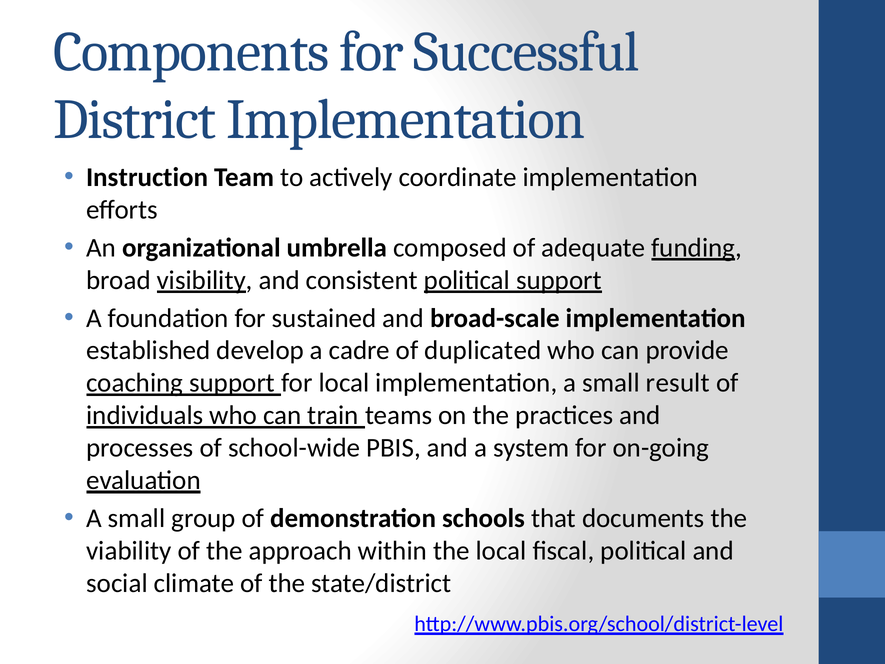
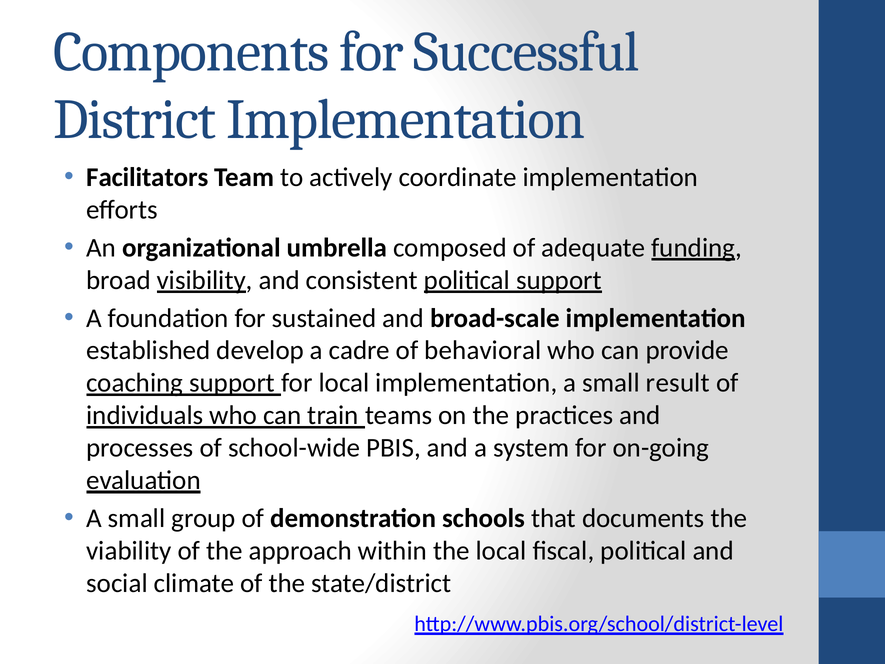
Instruction: Instruction -> Facilitators
duplicated: duplicated -> behavioral
